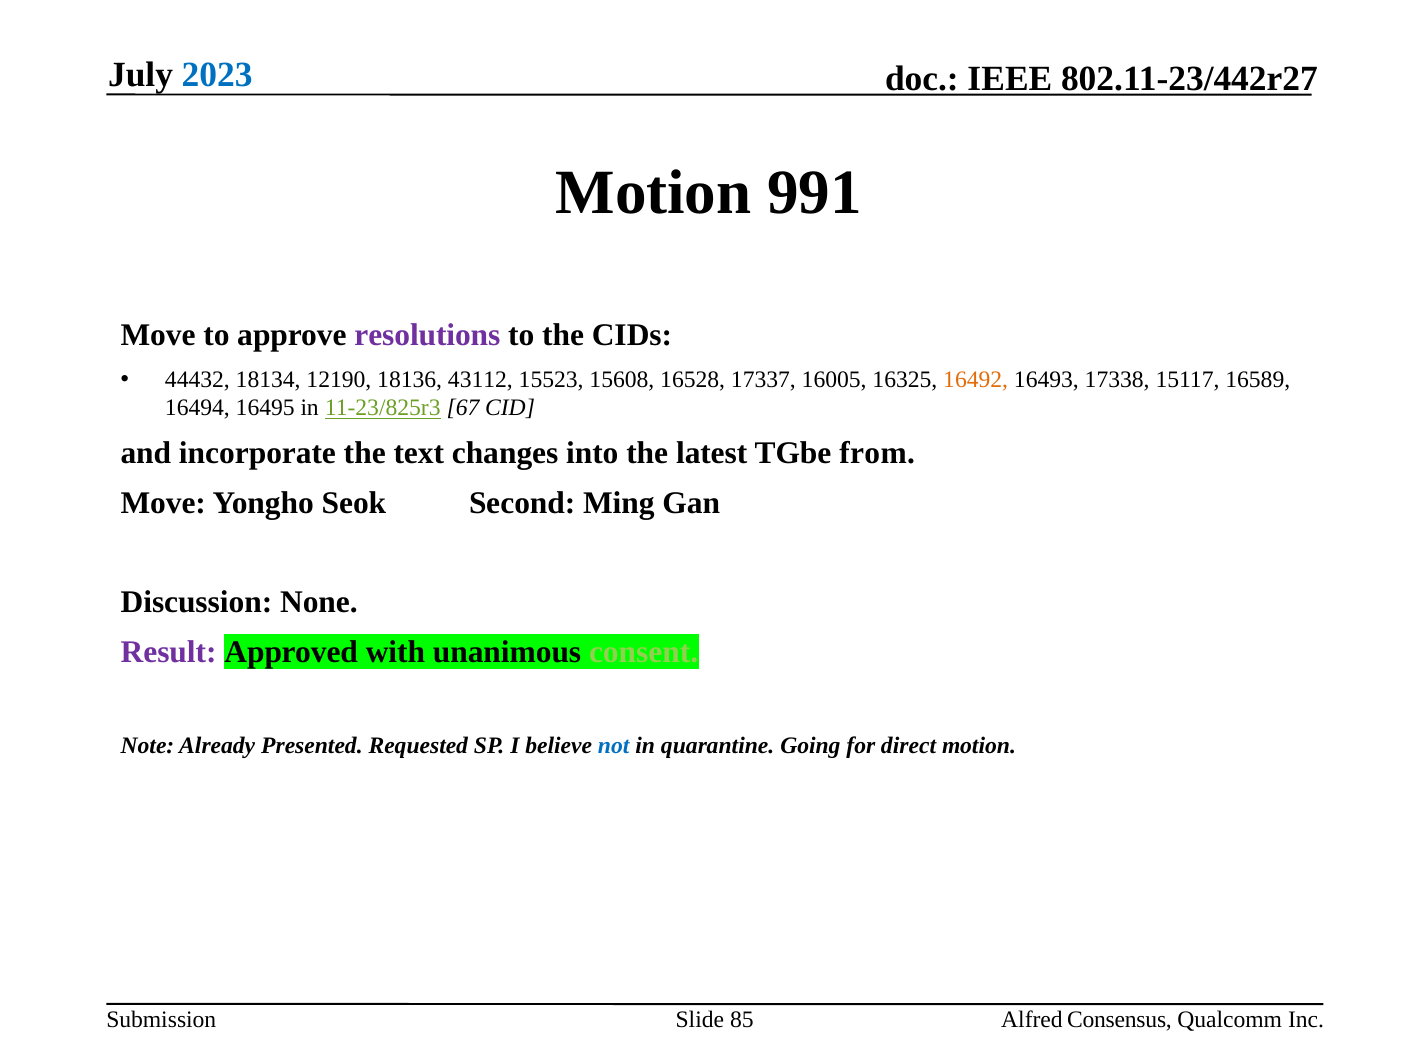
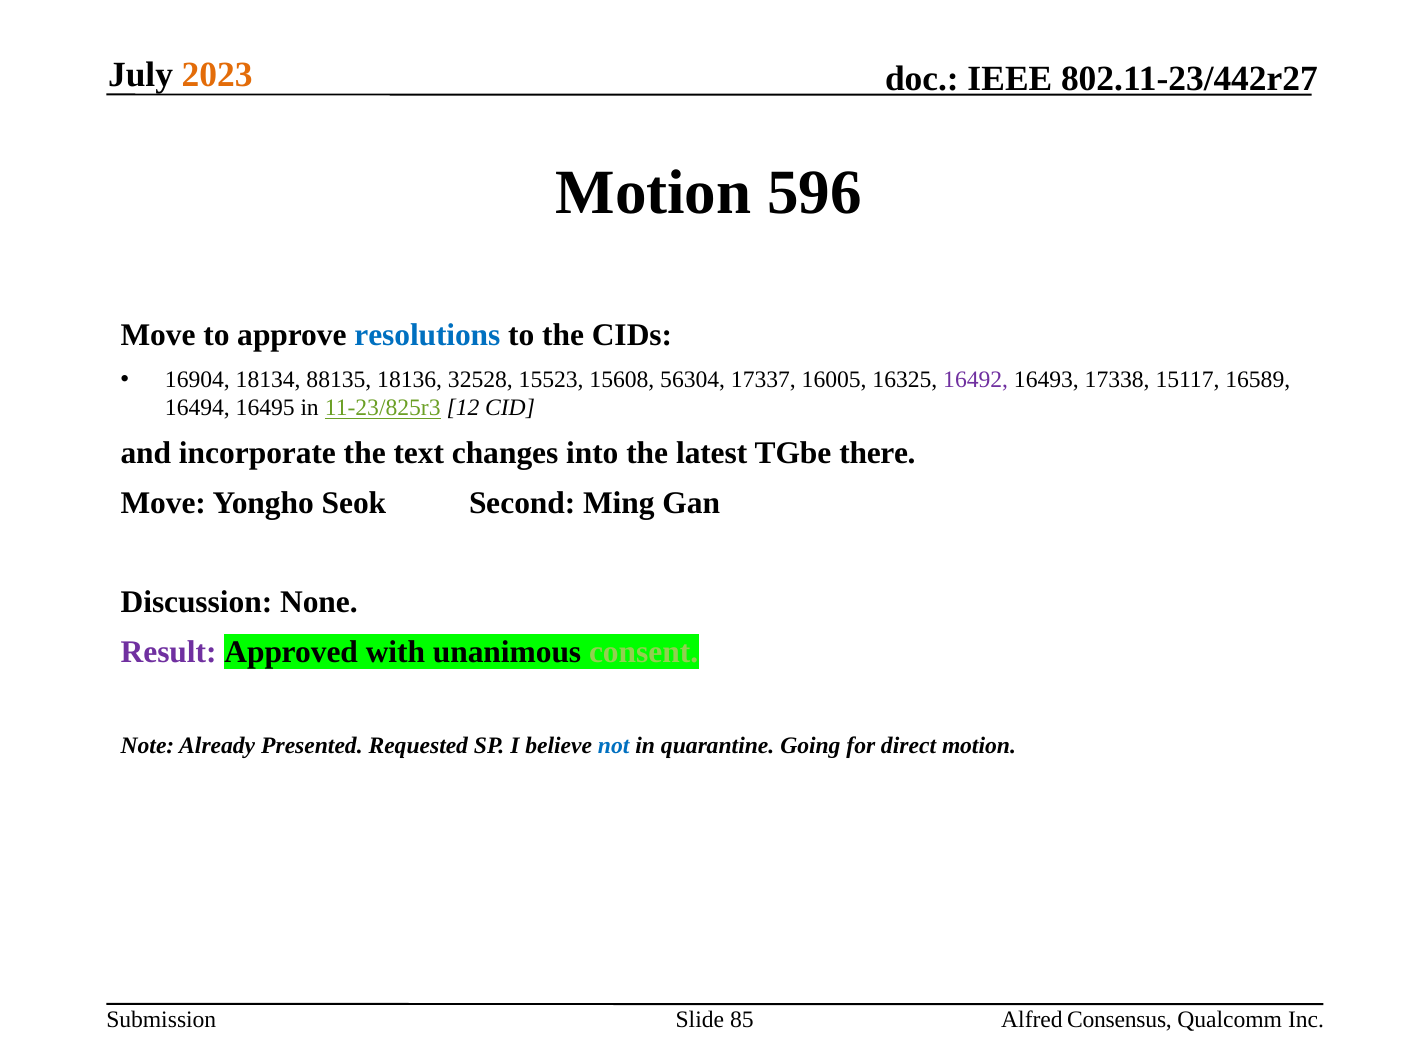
2023 colour: blue -> orange
991: 991 -> 596
resolutions colour: purple -> blue
44432: 44432 -> 16904
12190: 12190 -> 88135
43112: 43112 -> 32528
16528: 16528 -> 56304
16492 colour: orange -> purple
67: 67 -> 12
from: from -> there
